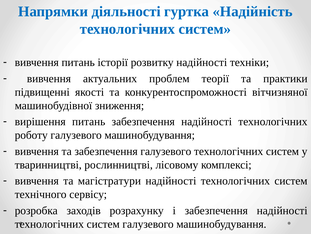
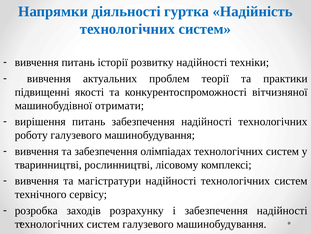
зниження: зниження -> отримати
забезпечення галузевого: галузевого -> олімпіадах
